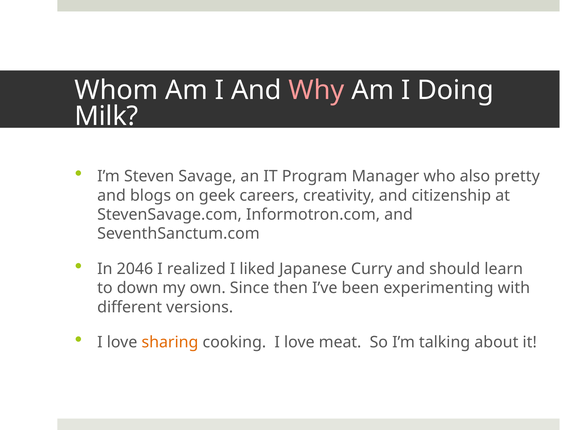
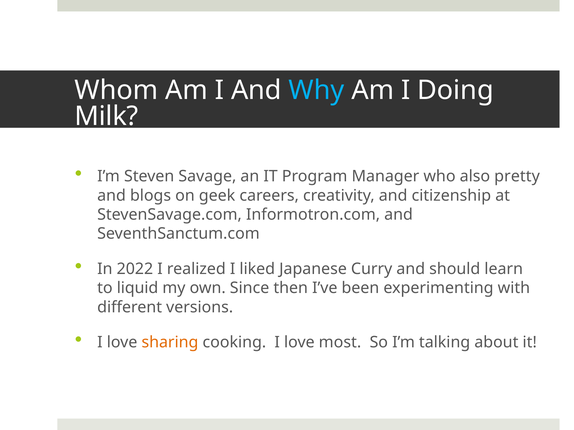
Why colour: pink -> light blue
2046: 2046 -> 2022
down: down -> liquid
meat: meat -> most
